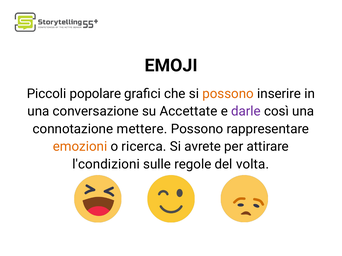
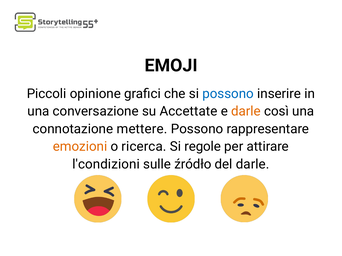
popolare: popolare -> opinione
possono at (228, 94) colour: orange -> blue
darle at (246, 112) colour: purple -> orange
avrete: avrete -> regole
regole: regole -> źródło
del volta: volta -> darle
